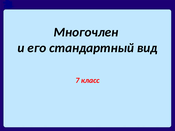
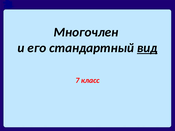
вид underline: none -> present
